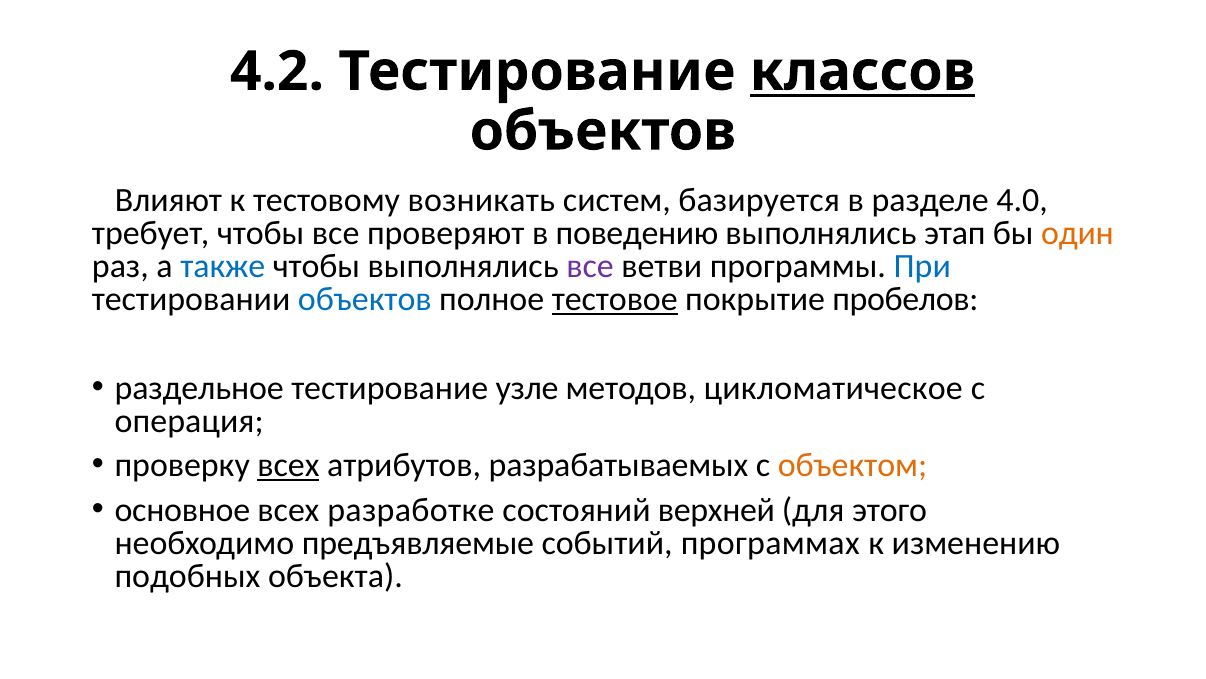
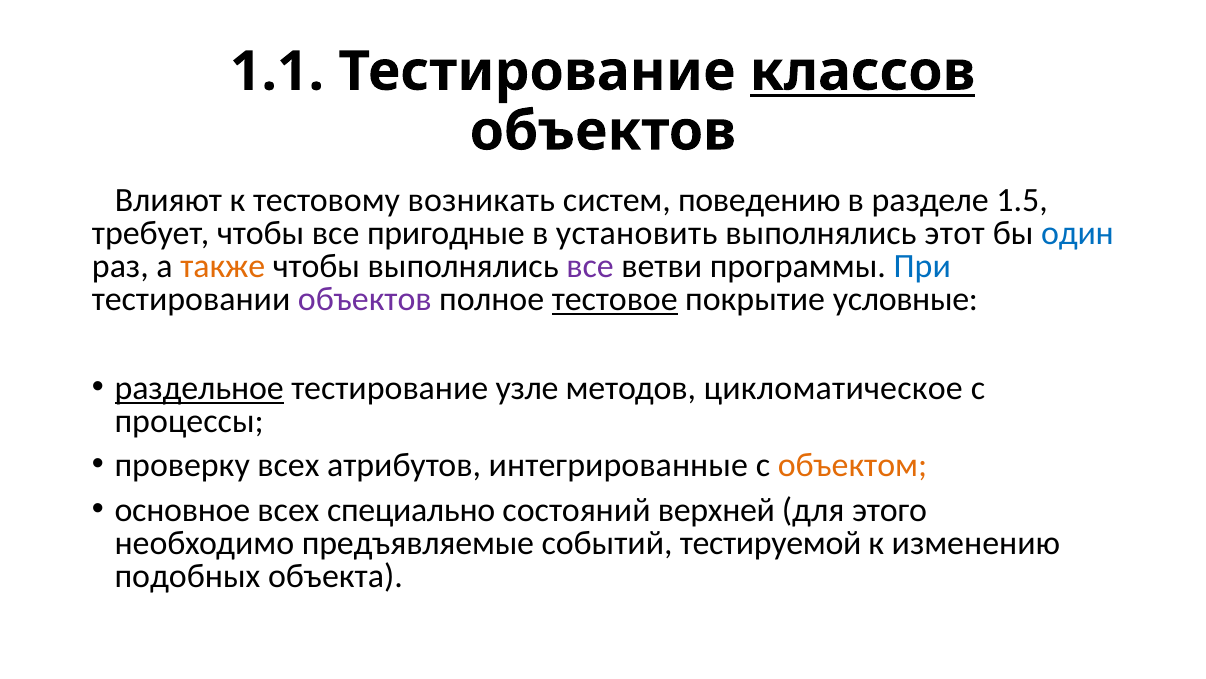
4.2: 4.2 -> 1.1
базируется: базируется -> поведению
4.0: 4.0 -> 1.5
проверяют: проверяют -> пригодные
поведению: поведению -> установить
этап: этап -> этот
один colour: orange -> blue
также colour: blue -> orange
объектов at (365, 299) colour: blue -> purple
пробелов: пробелов -> условные
раздельное underline: none -> present
операция: операция -> процессы
всех at (288, 465) underline: present -> none
разрабатываемых: разрабатываемых -> интегрированные
разработке: разработке -> специально
программах: программах -> тестируемой
